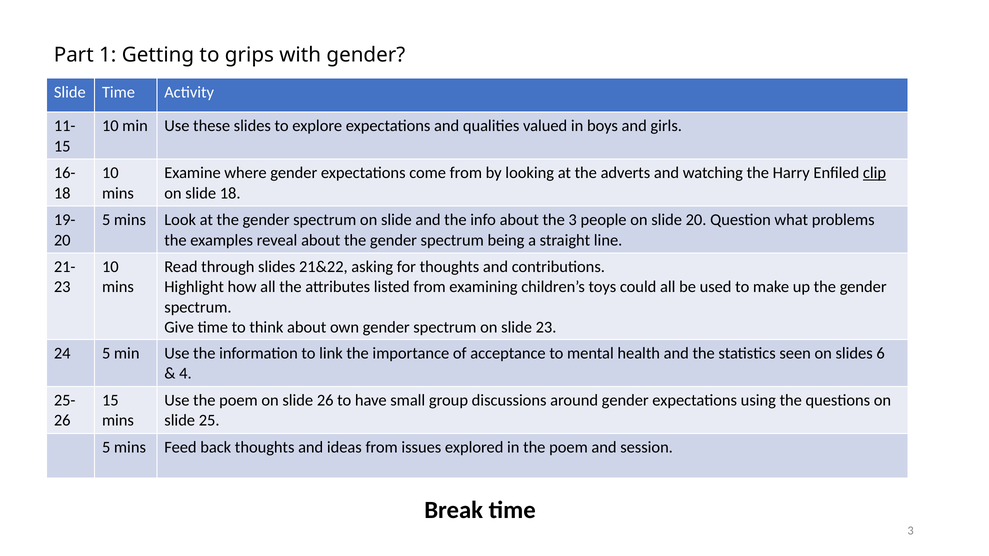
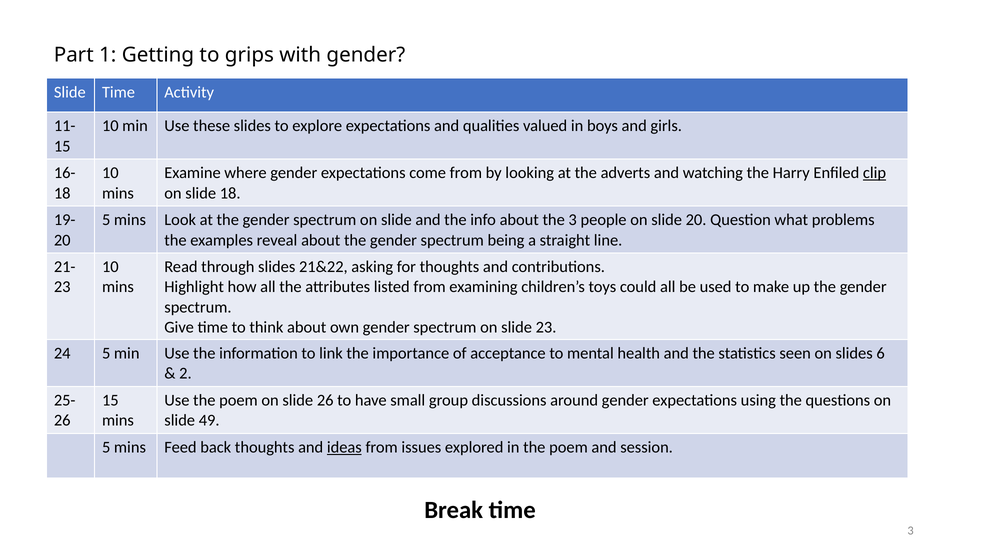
4: 4 -> 2
25: 25 -> 49
ideas underline: none -> present
